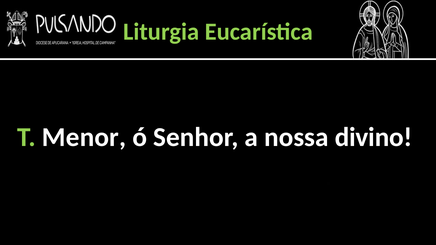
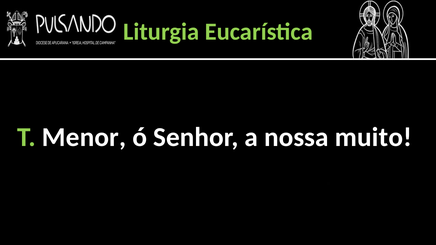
divino: divino -> muito
